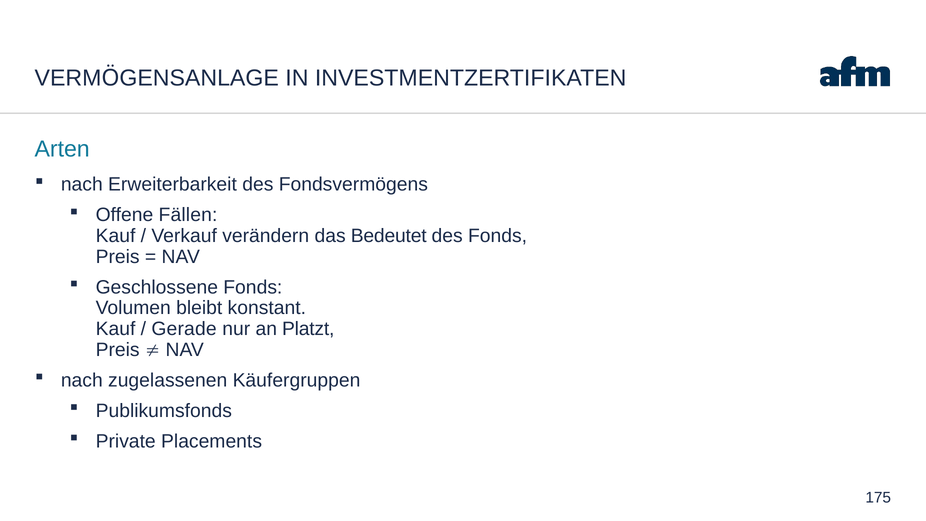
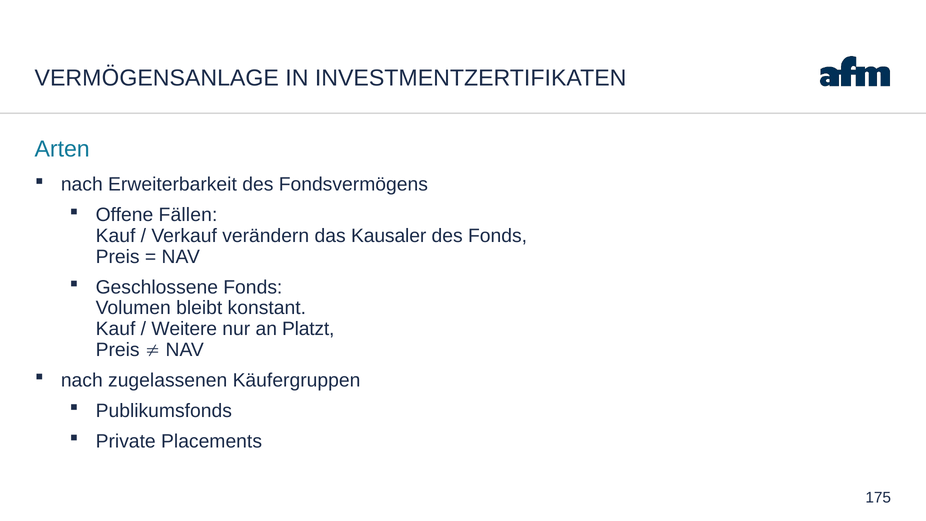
Bedeutet: Bedeutet -> Kausaler
Gerade: Gerade -> Weitere
